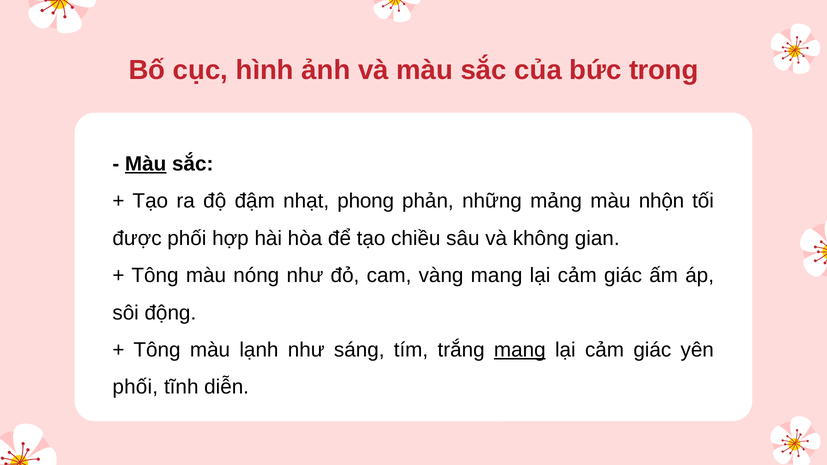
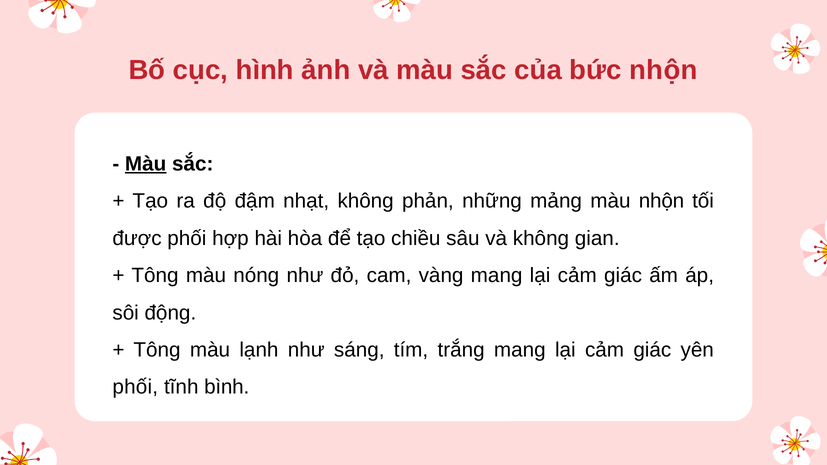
bức trong: trong -> nhộn
nhạt phong: phong -> không
mang at (520, 350) underline: present -> none
diễn: diễn -> bình
